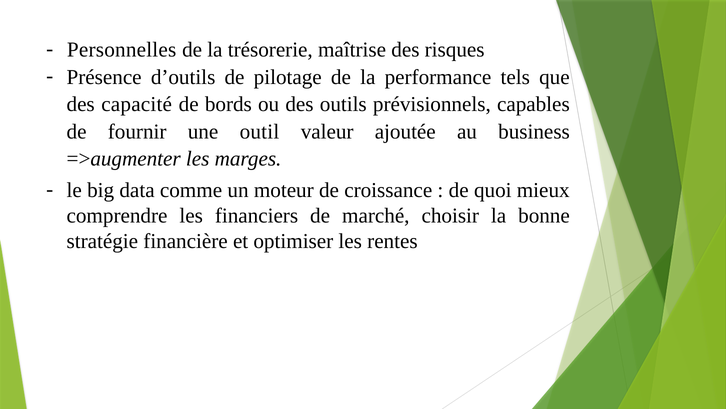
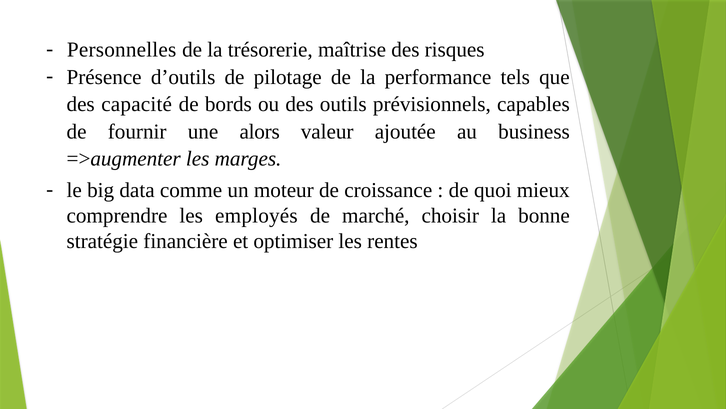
outil: outil -> alors
financiers: financiers -> employés
